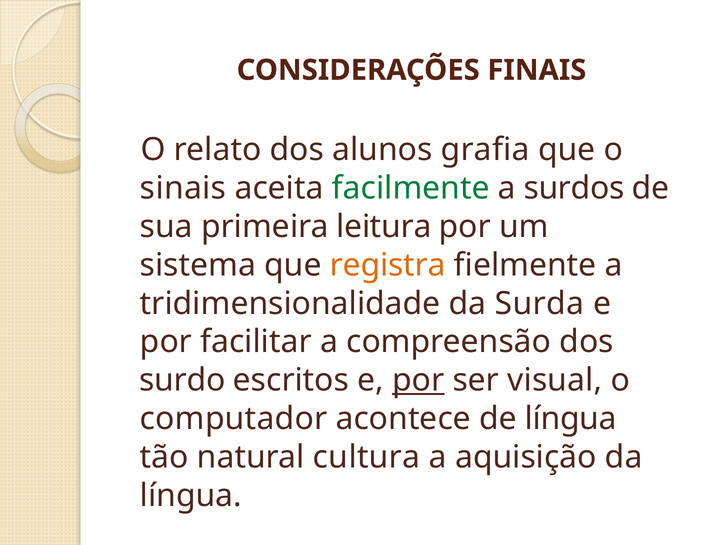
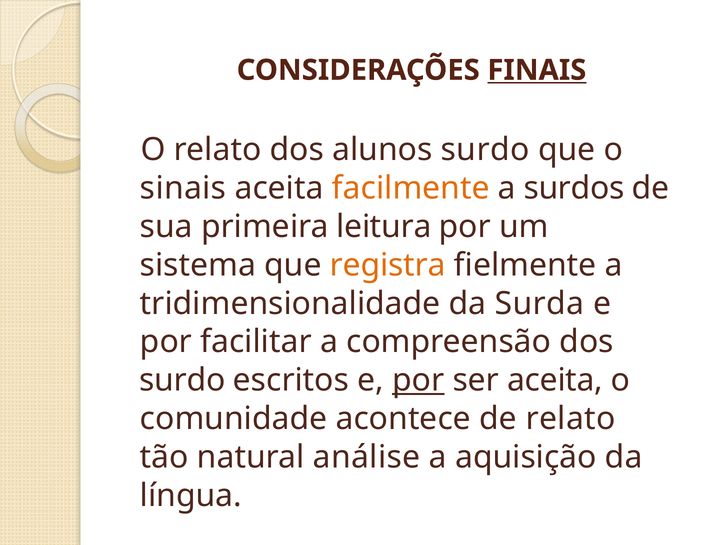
FINAIS underline: none -> present
alunos grafia: grafia -> surdo
facilmente colour: green -> orange
ser visual: visual -> aceita
computador: computador -> comunidade
de língua: língua -> relato
cultura: cultura -> análise
